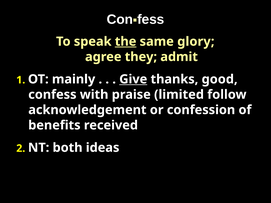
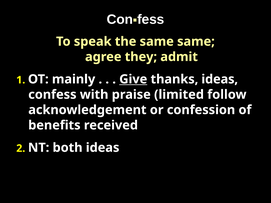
the underline: present -> none
same glory: glory -> same
thanks good: good -> ideas
